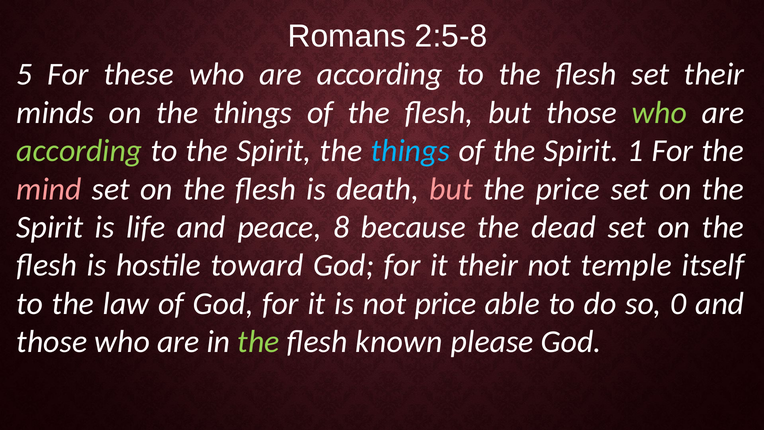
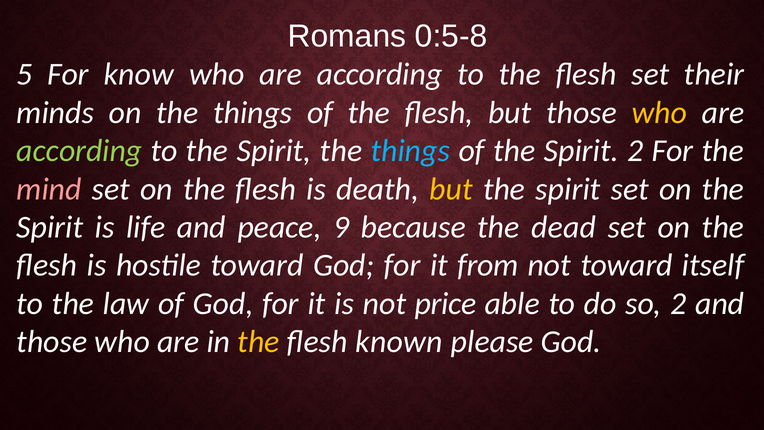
2:5-8: 2:5-8 -> 0:5-8
these: these -> know
who at (659, 113) colour: light green -> yellow
Spirit 1: 1 -> 2
but at (451, 189) colour: pink -> yellow
price at (568, 189): price -> spirit
8: 8 -> 9
it their: their -> from
not temple: temple -> toward
so 0: 0 -> 2
the at (259, 342) colour: light green -> yellow
